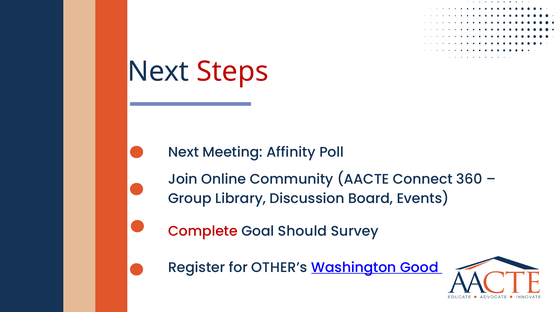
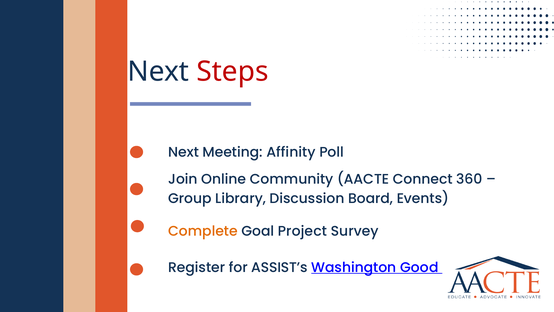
Complete colour: red -> orange
Should: Should -> Project
OTHER’s: OTHER’s -> ASSIST’s
